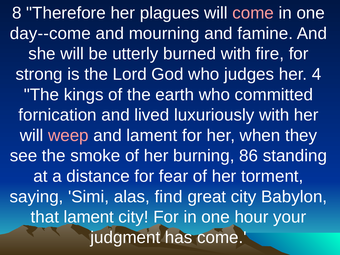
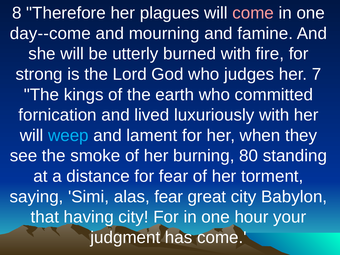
4: 4 -> 7
weep colour: pink -> light blue
86: 86 -> 80
alas find: find -> fear
that lament: lament -> having
